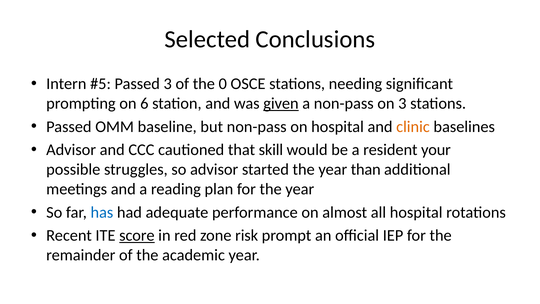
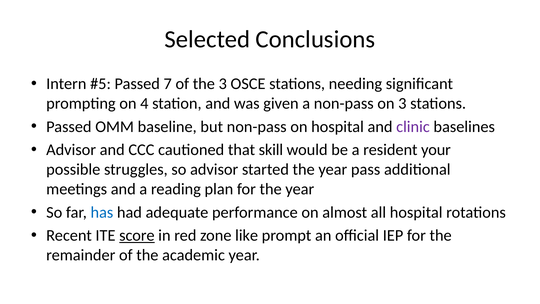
Passed 3: 3 -> 7
the 0: 0 -> 3
6: 6 -> 4
given underline: present -> none
clinic colour: orange -> purple
than: than -> pass
risk: risk -> like
